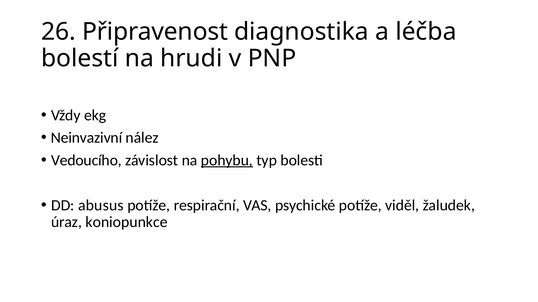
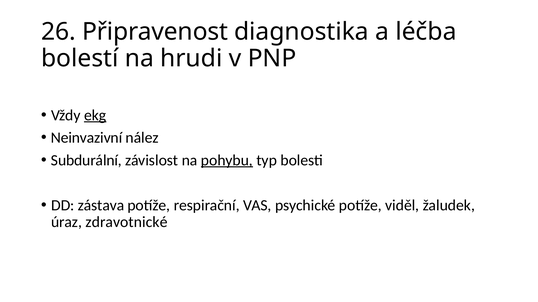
ekg underline: none -> present
Vedoucího: Vedoucího -> Subdurální
abusus: abusus -> zástava
koniopunkce: koniopunkce -> zdravotnické
